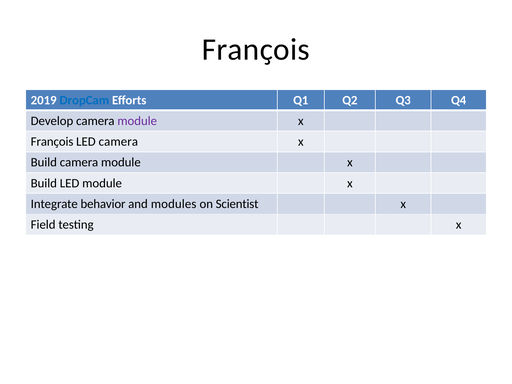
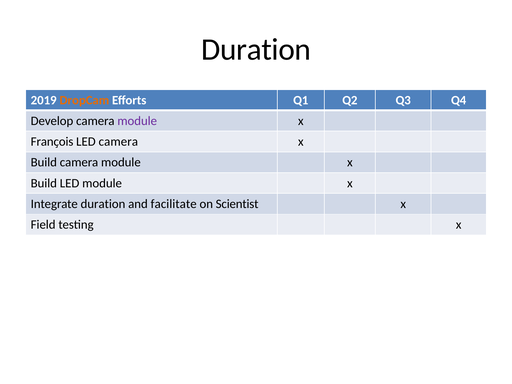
Franҫois at (256, 50): Franҫois -> Duration
DropCam colour: blue -> orange
Integrate behavior: behavior -> duration
modules: modules -> facilitate
